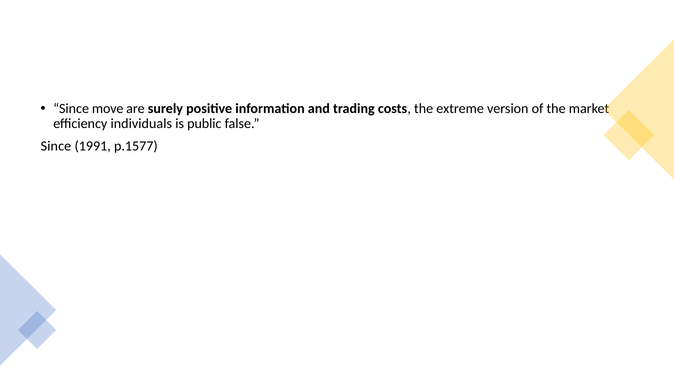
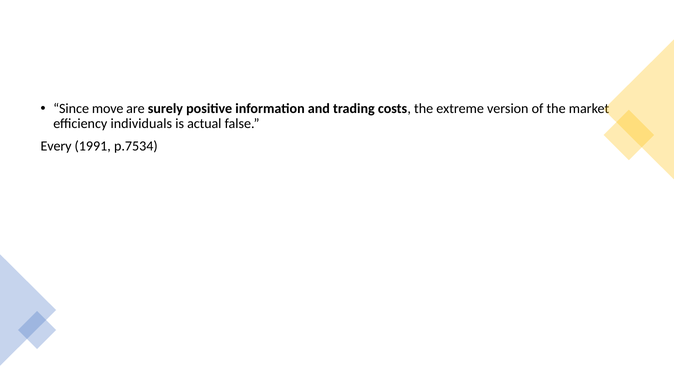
public: public -> actual
Since at (56, 146): Since -> Every
p.1577: p.1577 -> p.7534
